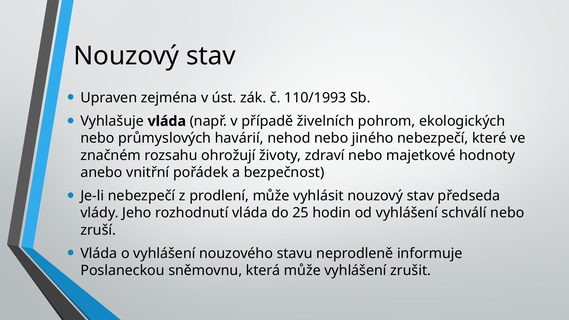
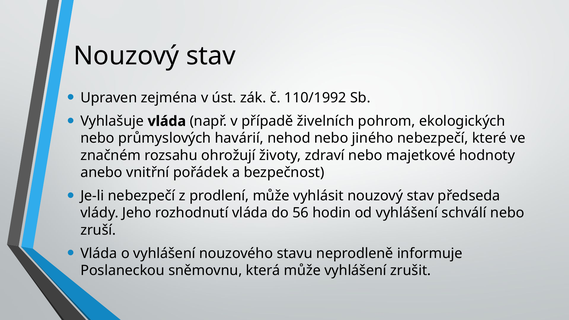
110/1993: 110/1993 -> 110/1992
25: 25 -> 56
